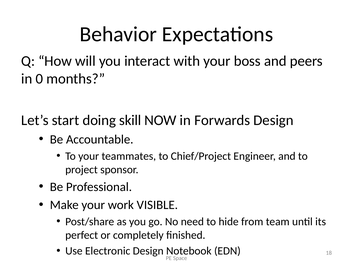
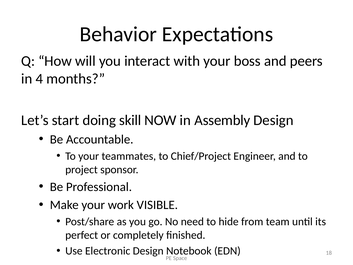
0: 0 -> 4
Forwards: Forwards -> Assembly
